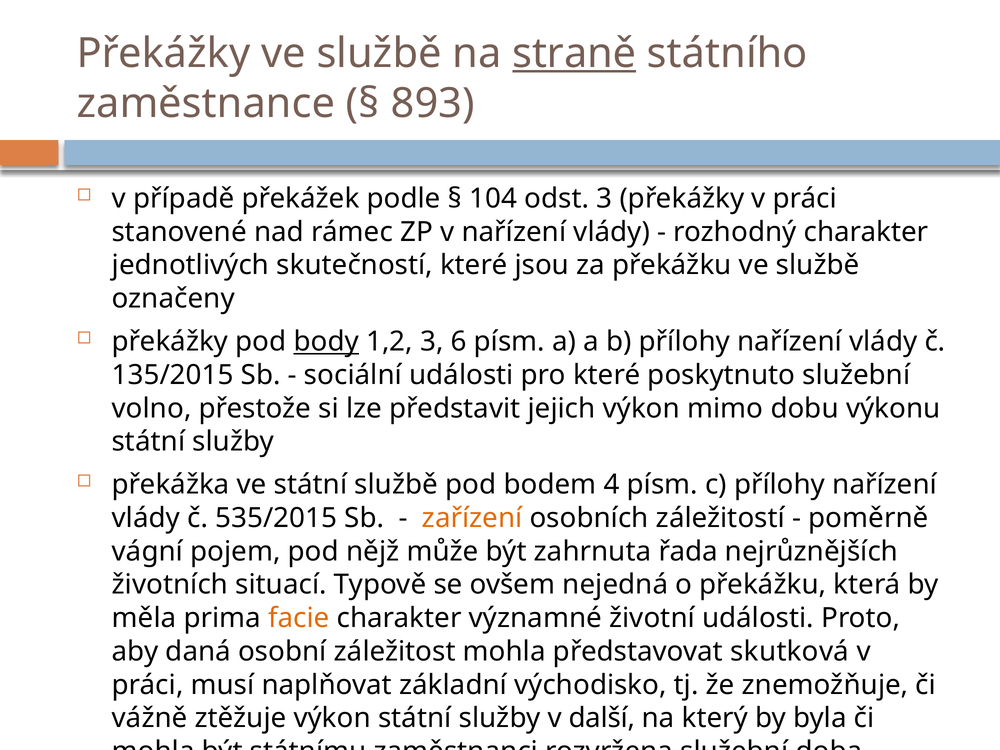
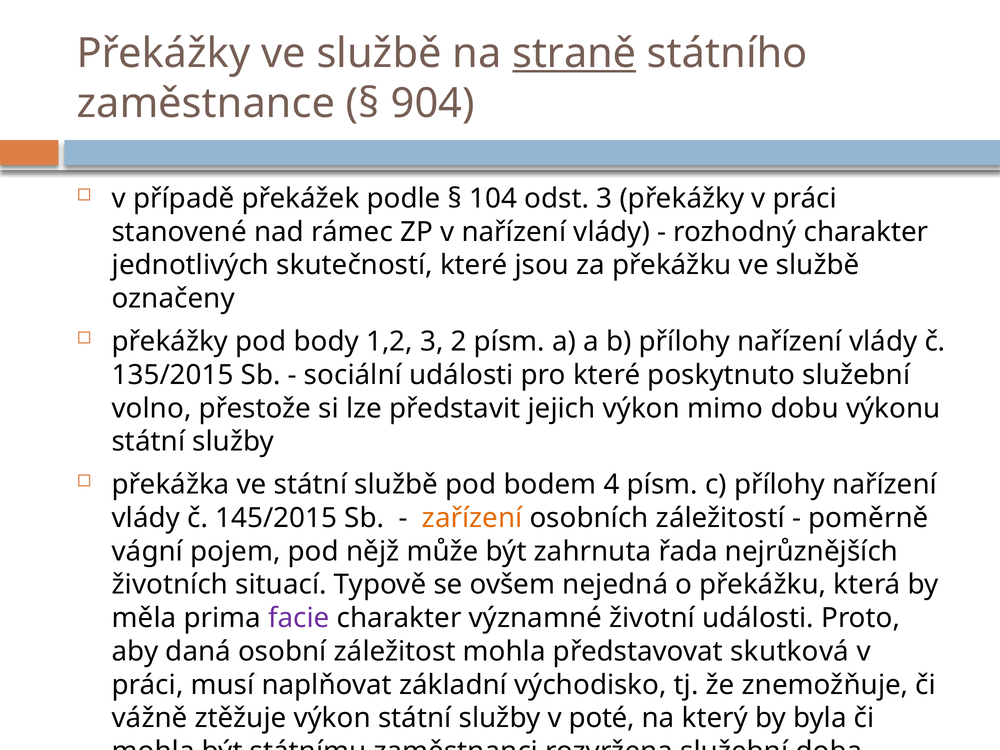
893: 893 -> 904
body underline: present -> none
6: 6 -> 2
535/2015: 535/2015 -> 145/2015
facie colour: orange -> purple
další: další -> poté
